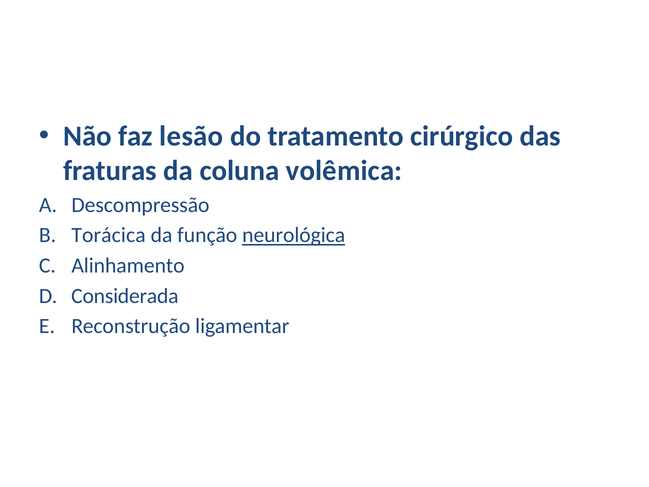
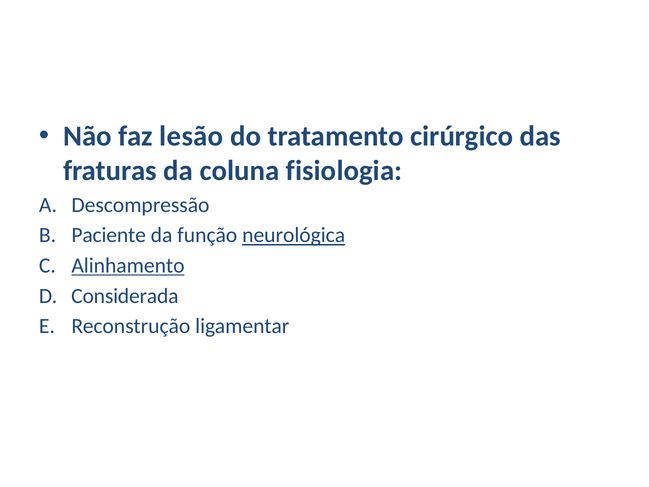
volêmica: volêmica -> fisiologia
Torácica: Torácica -> Paciente
Alinhamento underline: none -> present
